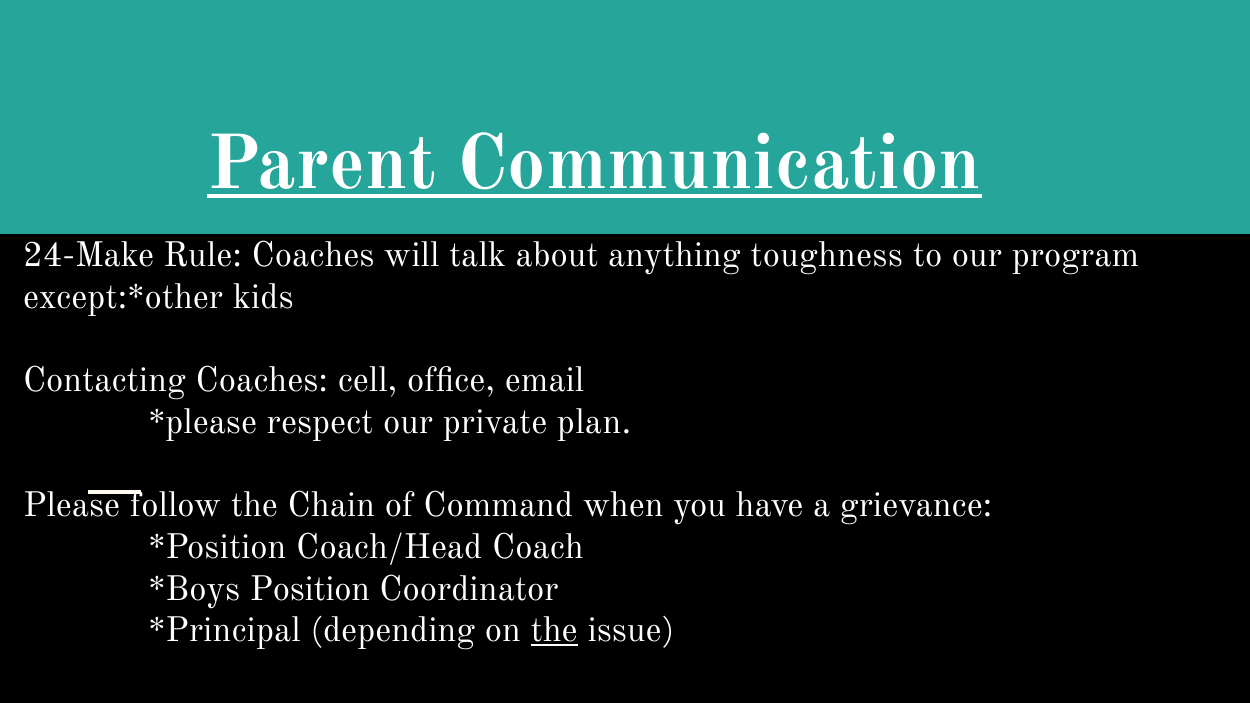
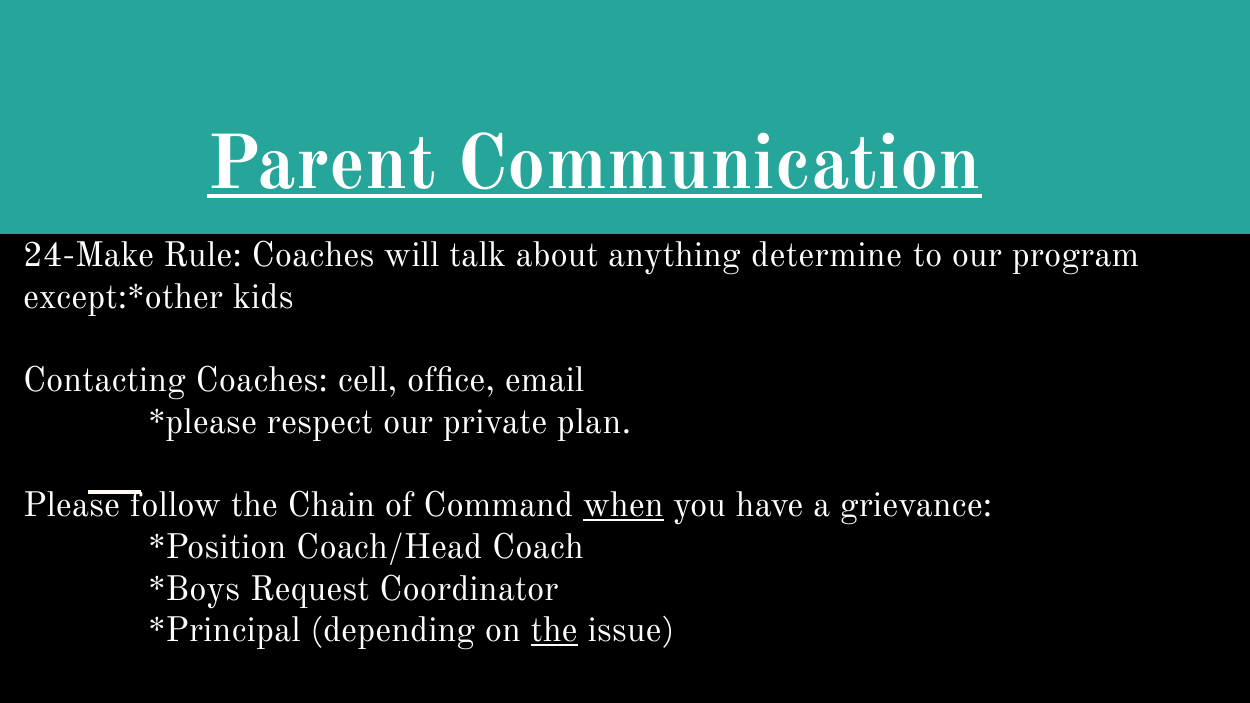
toughness: toughness -> determine
when underline: none -> present
Position: Position -> Request
